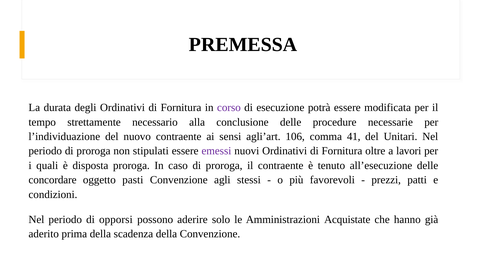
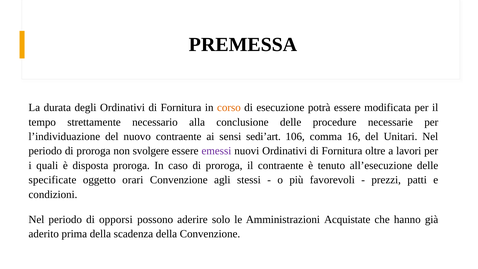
corso colour: purple -> orange
agli’art: agli’art -> sedi’art
41: 41 -> 16
stipulati: stipulati -> svolgere
concordare: concordare -> specificate
pasti: pasti -> orari
